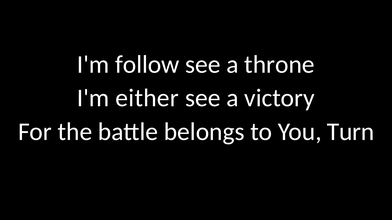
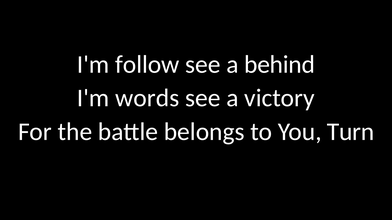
throne: throne -> behind
either: either -> words
